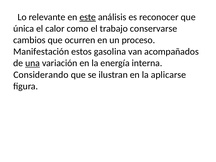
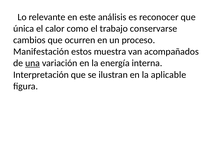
este underline: present -> none
gasolina: gasolina -> muestra
Considerando: Considerando -> Interpretación
aplicarse: aplicarse -> aplicable
